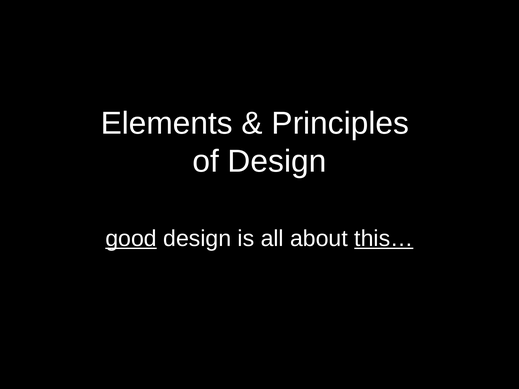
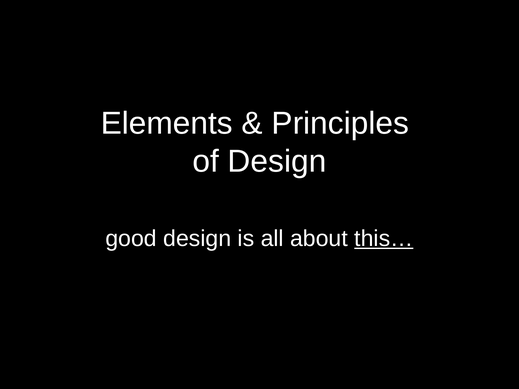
good underline: present -> none
